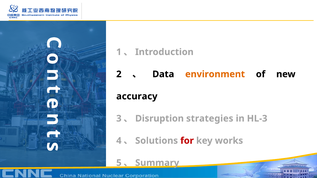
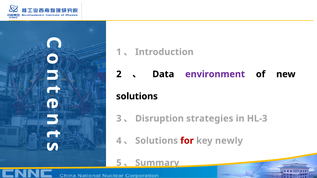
environment colour: orange -> purple
accuracy at (137, 96): accuracy -> solutions
works: works -> newly
